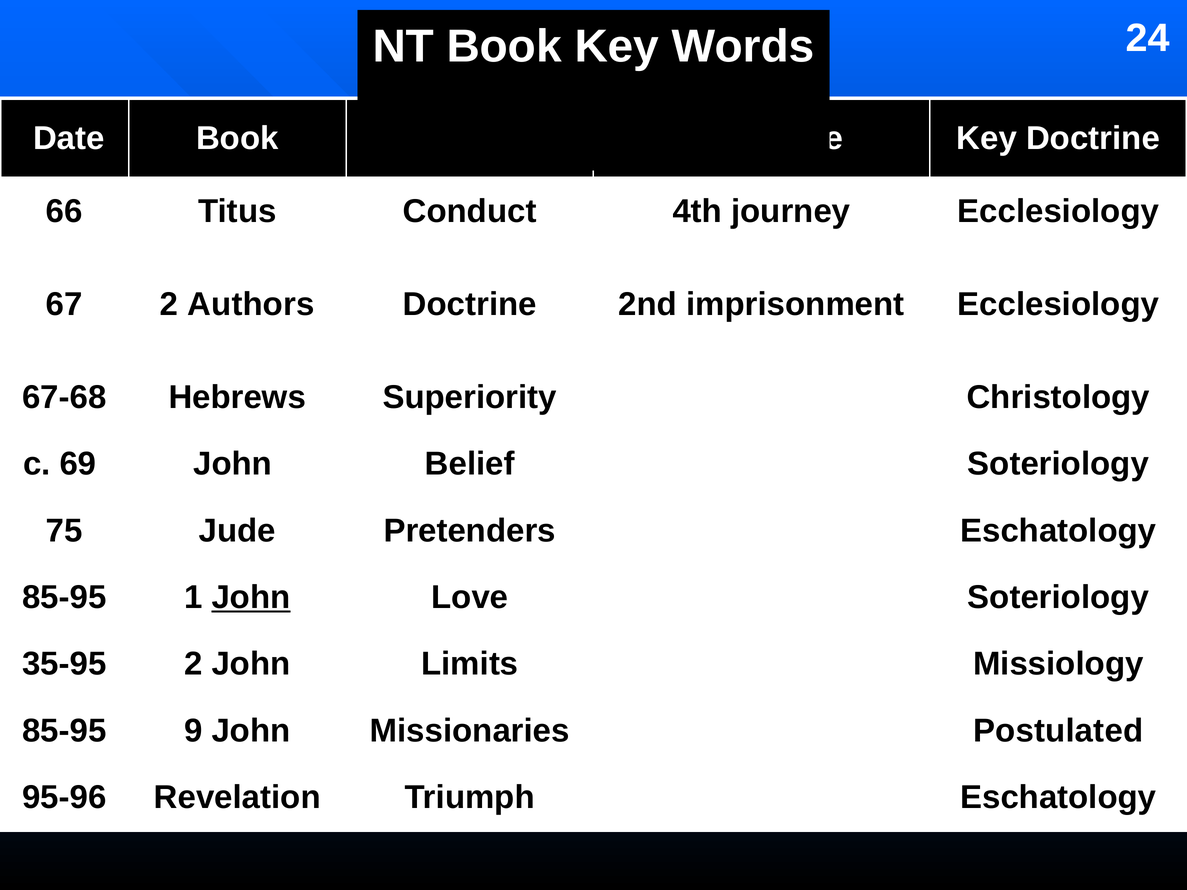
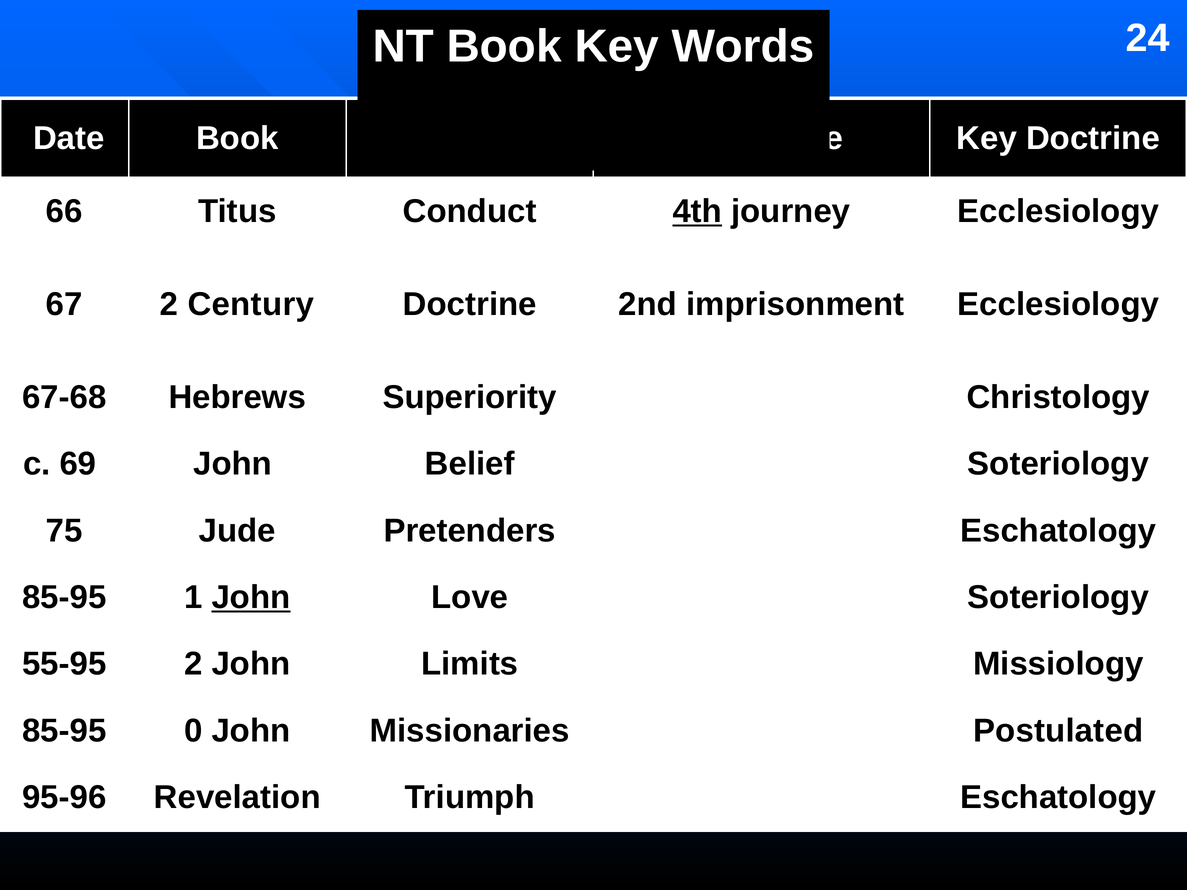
4th underline: none -> present
Authors: Authors -> Century
35-95: 35-95 -> 55-95
9: 9 -> 0
